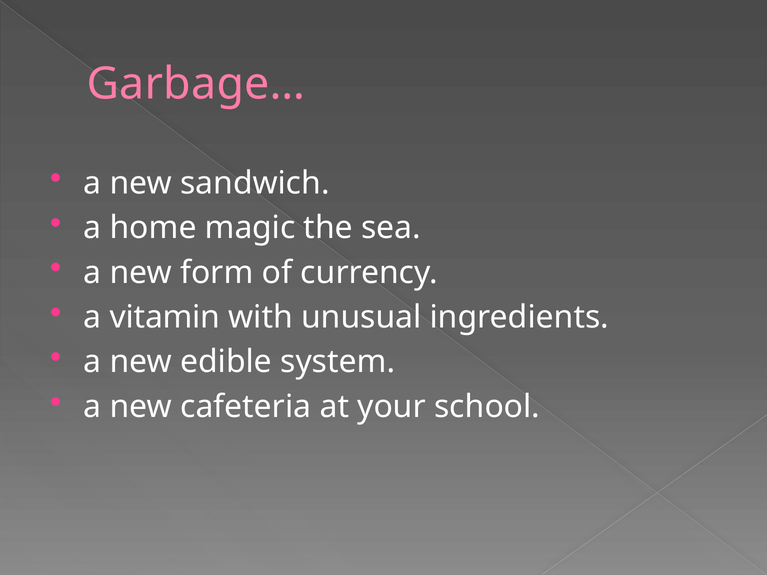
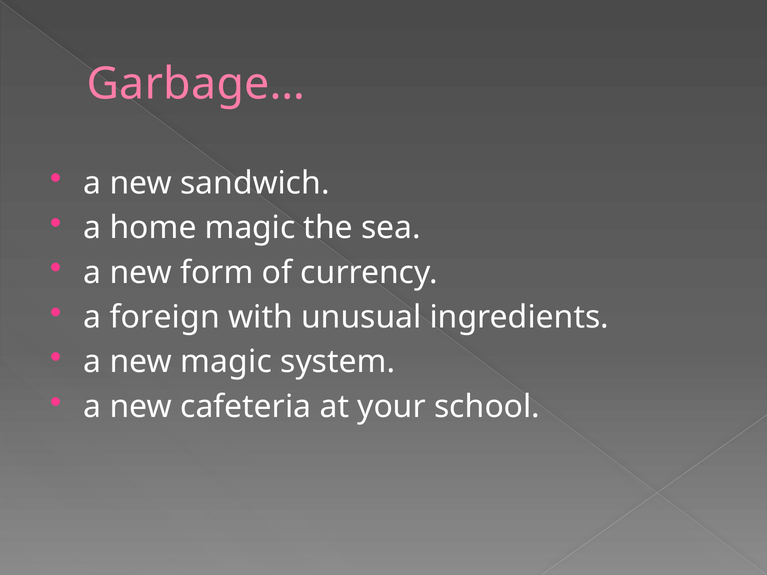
vitamin: vitamin -> foreign
new edible: edible -> magic
